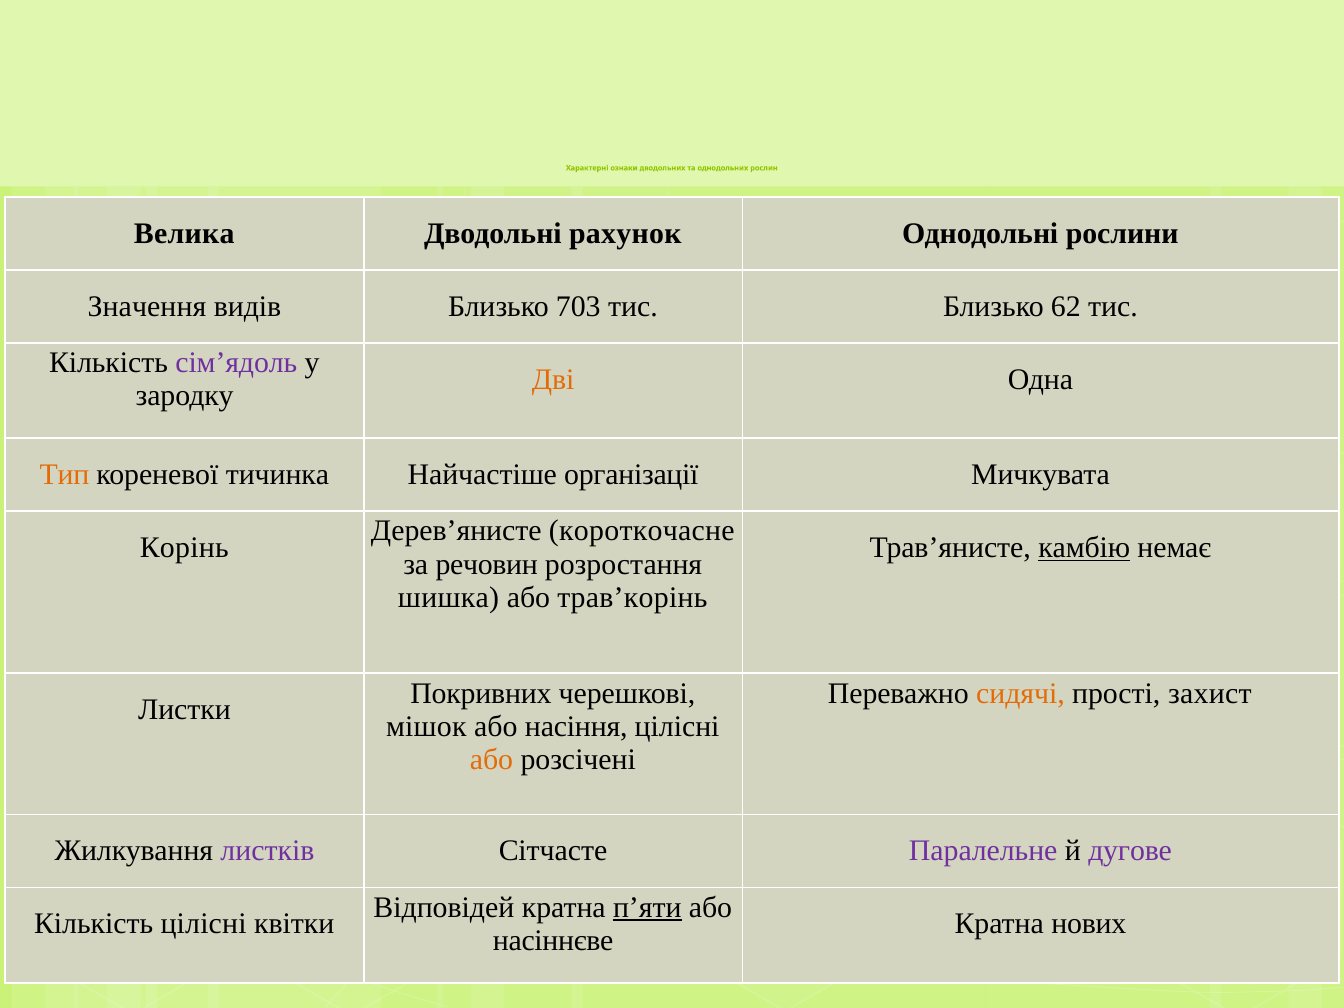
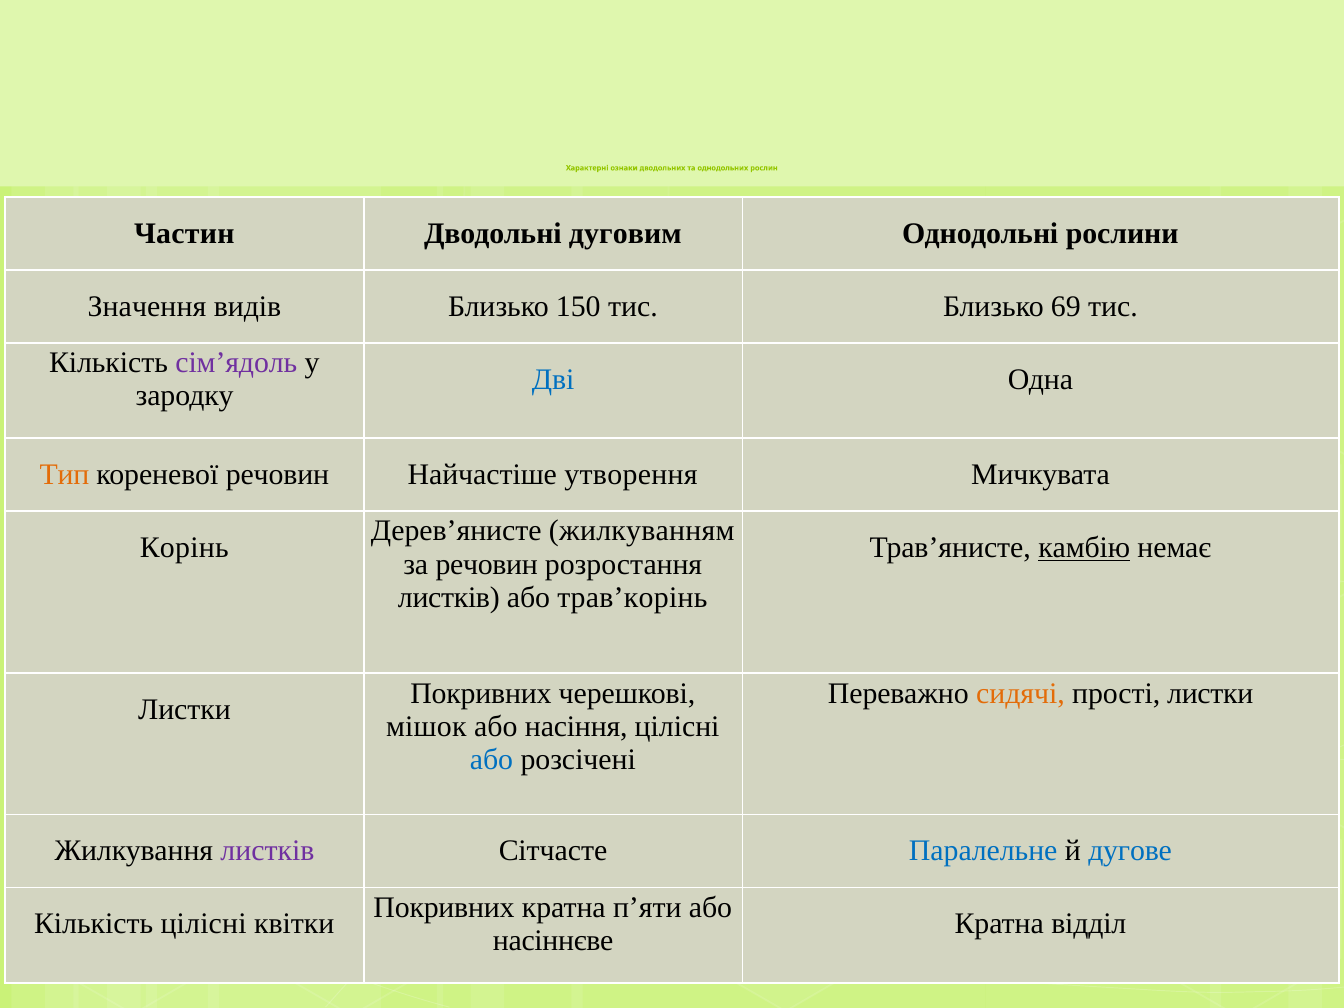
Велика: Велика -> Частин
рахунок: рахунок -> дуговим
703: 703 -> 150
62: 62 -> 69
Дві colour: orange -> blue
кореневої тичинка: тичинка -> речовин
організації: організації -> утворення
короткочасне: короткочасне -> жилкуванням
шишка at (449, 597): шишка -> листків
прості захист: захист -> листки
або at (492, 760) colour: orange -> blue
Паралельне colour: purple -> blue
дугове colour: purple -> blue
Відповідей at (444, 907): Відповідей -> Покривних
п’яти underline: present -> none
нових: нових -> відділ
